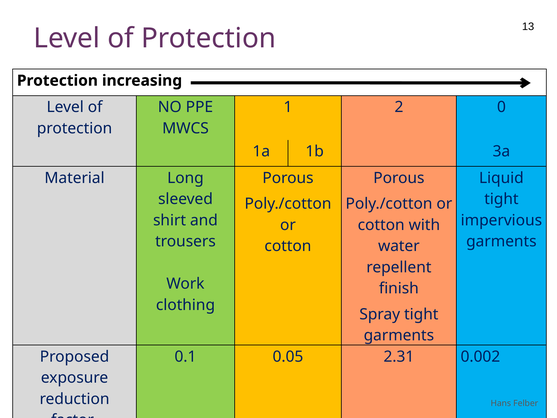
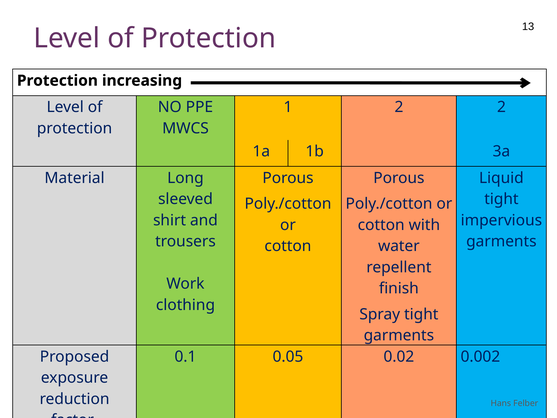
2 0: 0 -> 2
2.31: 2.31 -> 0.02
